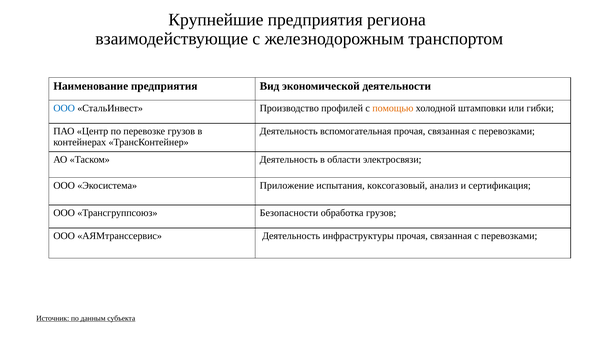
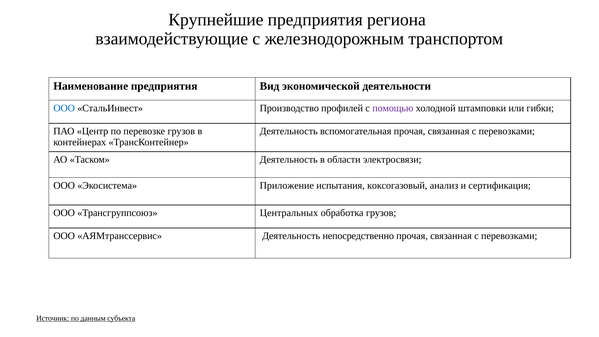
помощью colour: orange -> purple
Безопасности: Безопасности -> Центральных
инфраструктуры: инфраструктуры -> непосредственно
